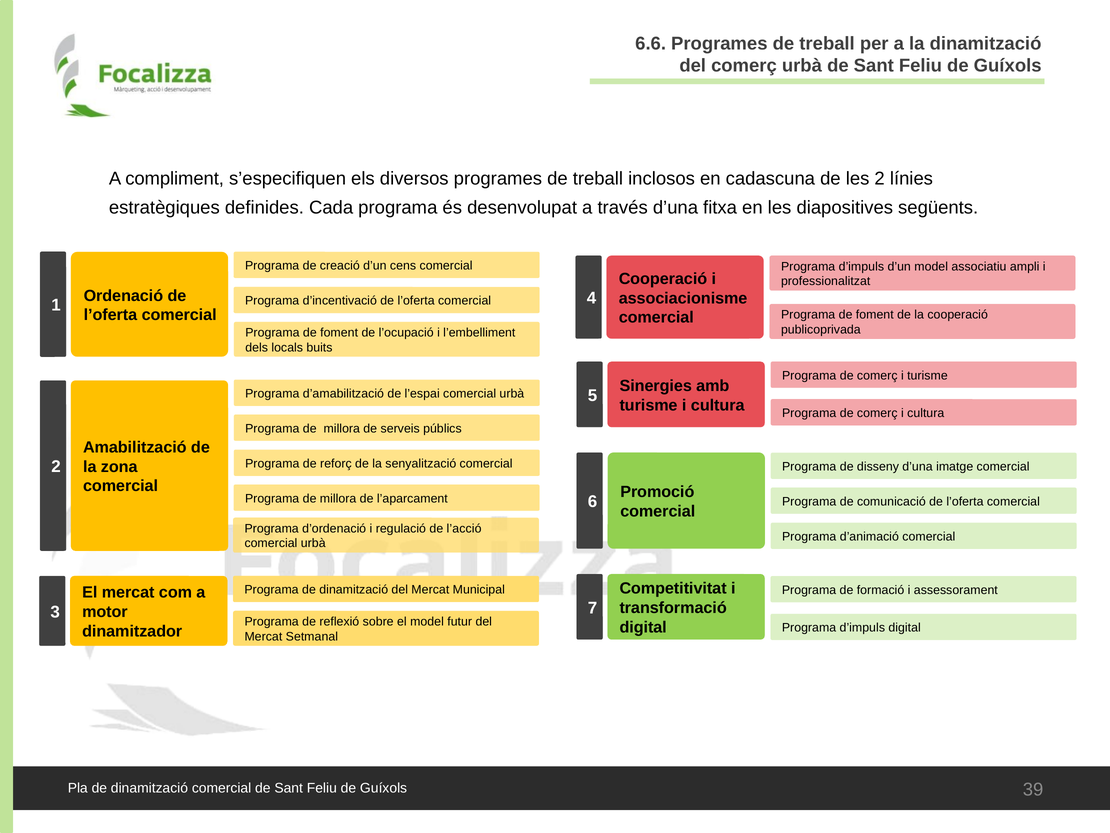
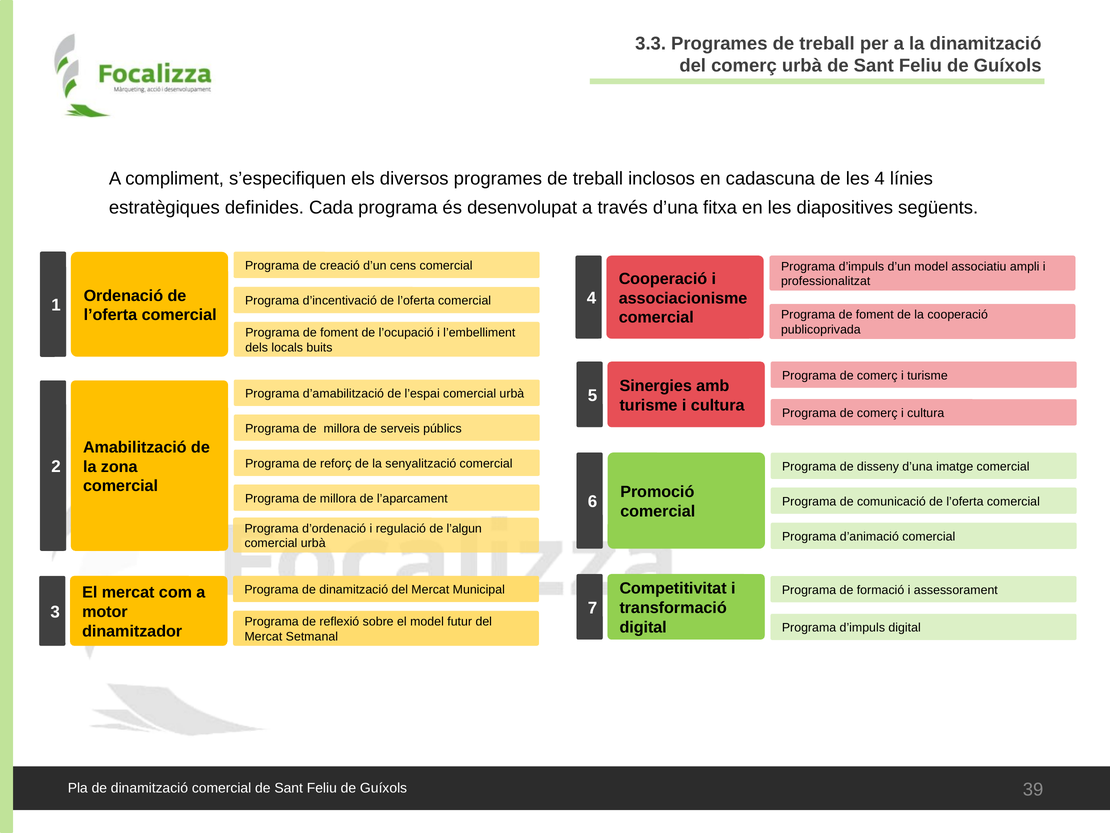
6.6: 6.6 -> 3.3
les 2: 2 -> 4
l’acció: l’acció -> l’algun
